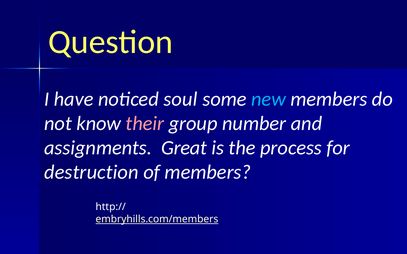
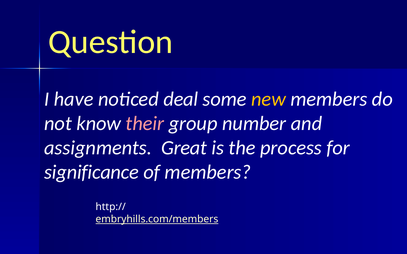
soul: soul -> deal
new colour: light blue -> yellow
destruction: destruction -> significance
